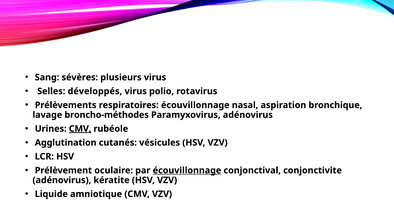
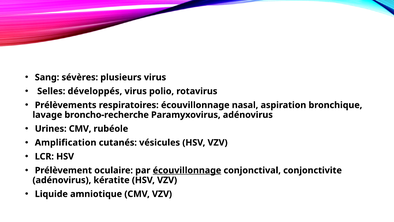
broncho-méthodes: broncho-méthodes -> broncho-recherche
CMV at (80, 129) underline: present -> none
Agglutination: Agglutination -> Amplification
